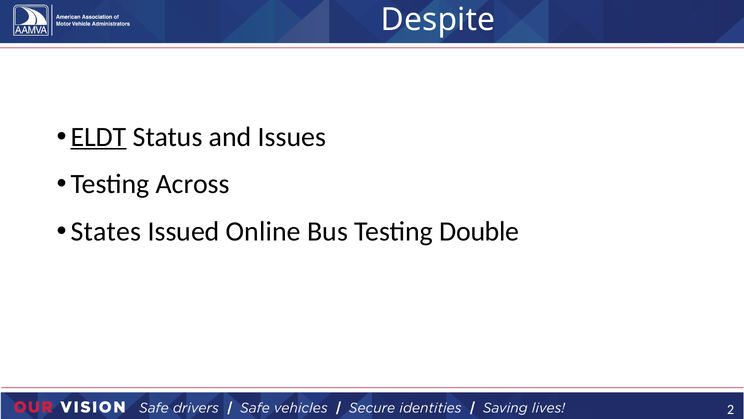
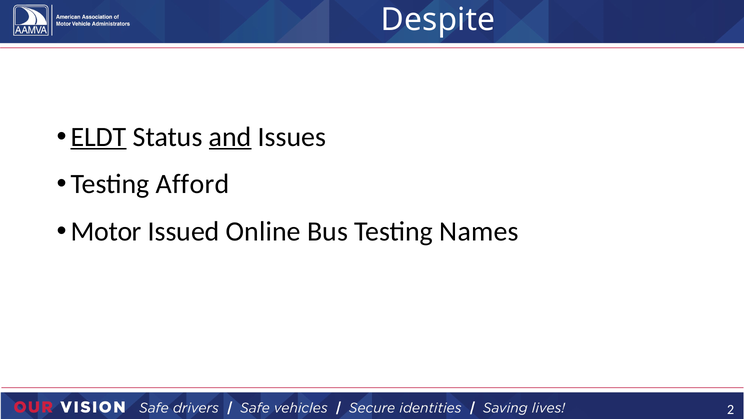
and underline: none -> present
Across: Across -> Afford
States: States -> Motor
Double: Double -> Names
